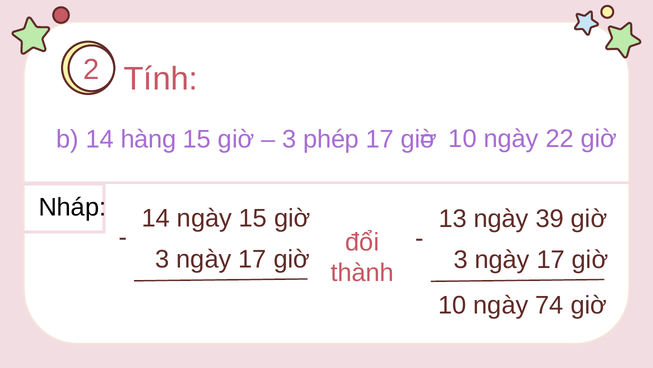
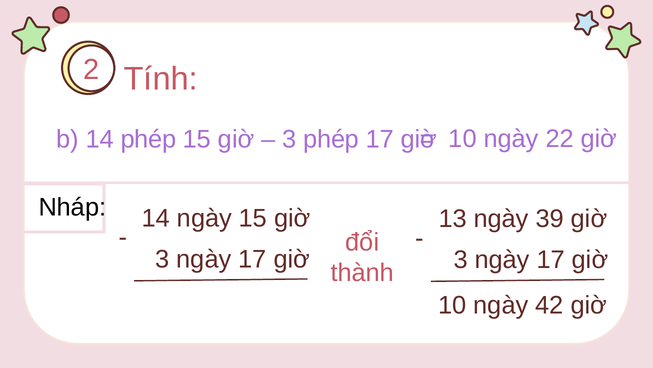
14 hàng: hàng -> phép
74: 74 -> 42
